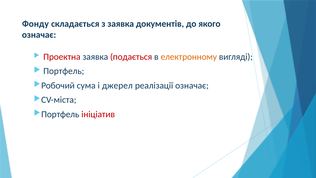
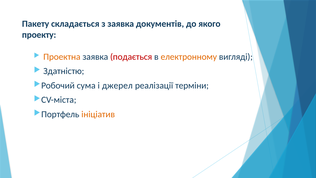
Фонду: Фонду -> Пакету
означає at (39, 35): означає -> проекту
Проектна colour: red -> orange
Портфель: Портфель -> Здатністю
реалізації означає: означає -> терміни
ініціатив colour: red -> orange
